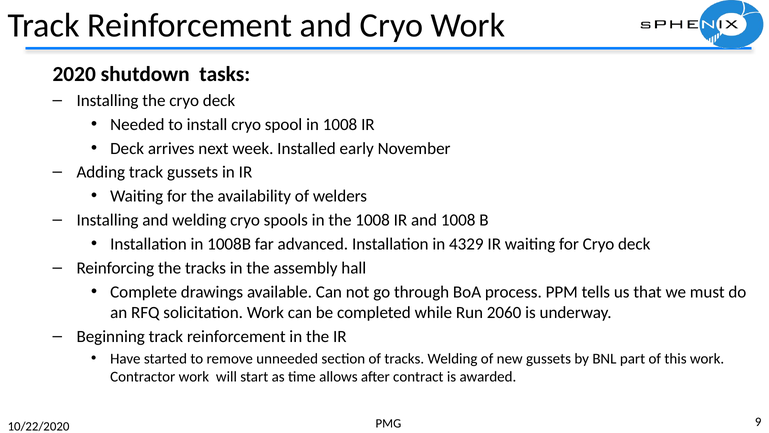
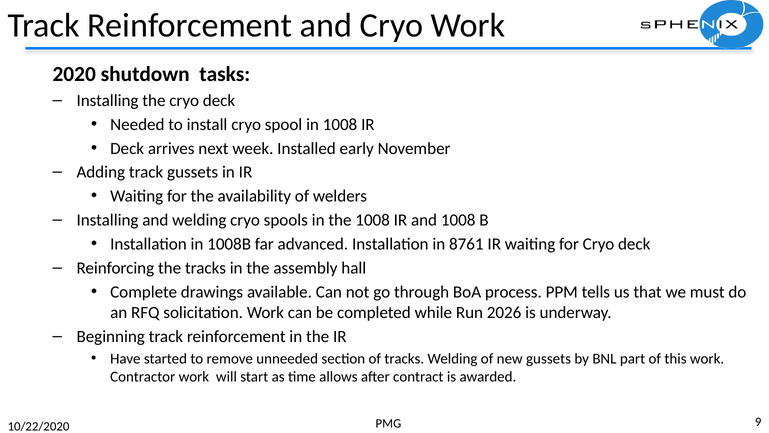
4329: 4329 -> 8761
2060: 2060 -> 2026
